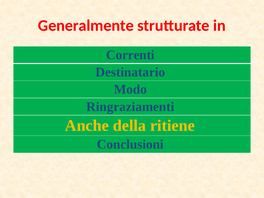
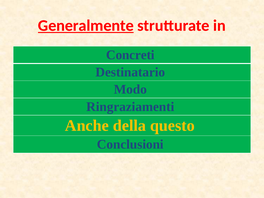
Generalmente underline: none -> present
Correnti: Correnti -> Concreti
ritiene: ritiene -> questo
